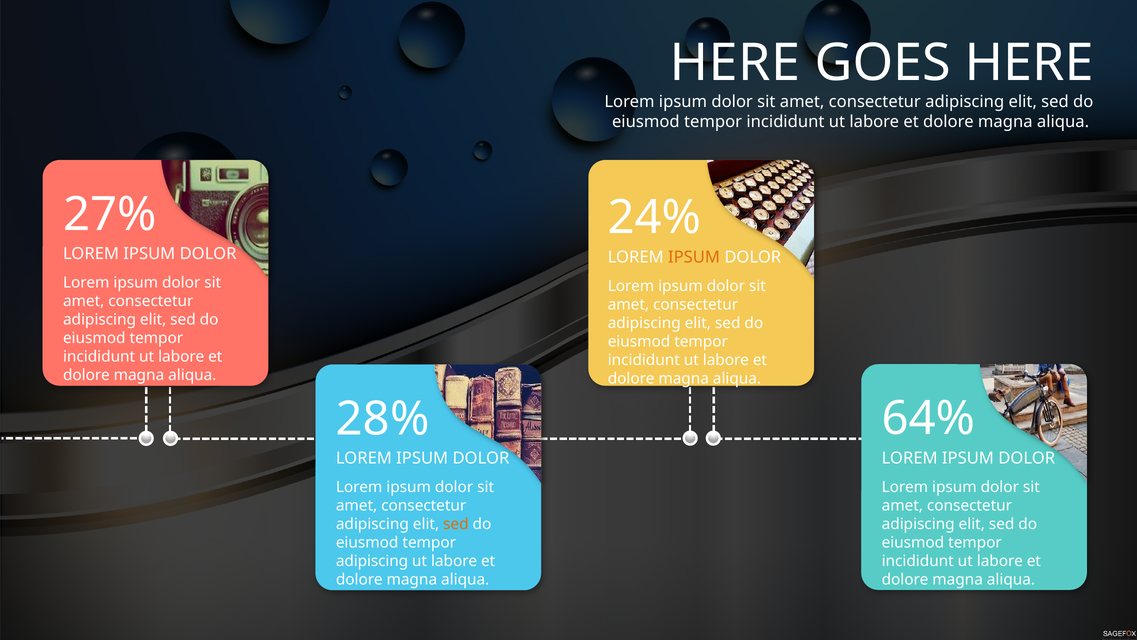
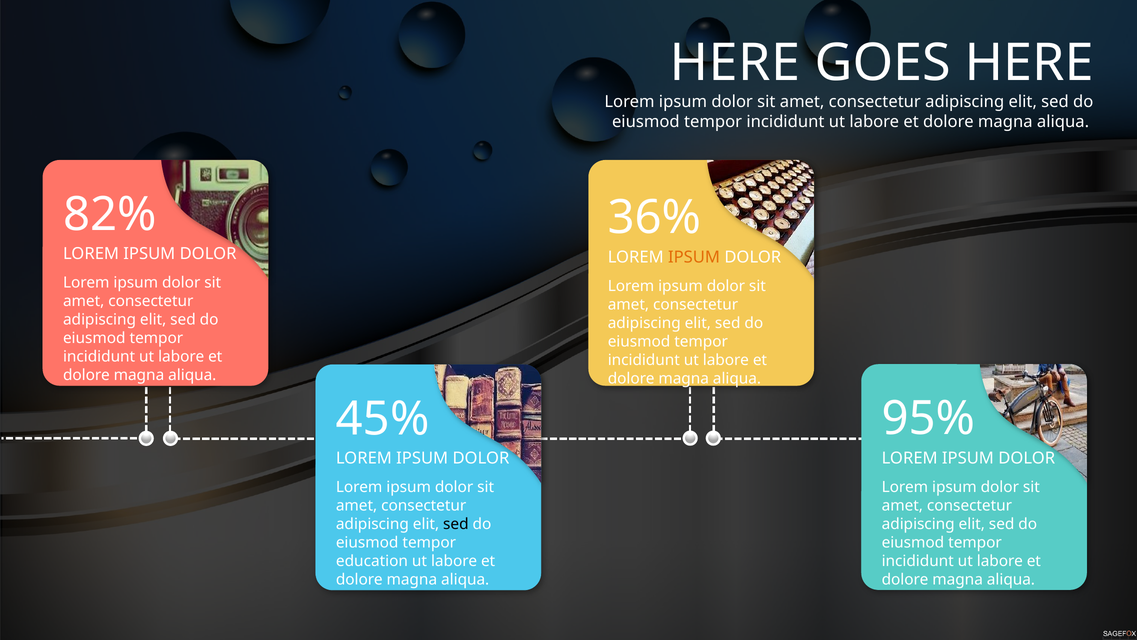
27%: 27% -> 82%
24%: 24% -> 36%
64%: 64% -> 95%
28%: 28% -> 45%
sed at (456, 524) colour: orange -> black
adipiscing at (372, 561): adipiscing -> education
